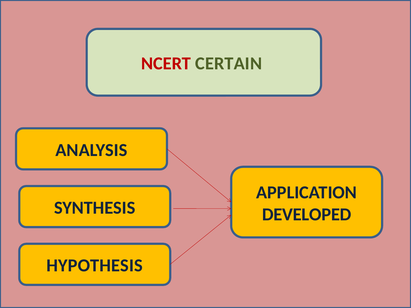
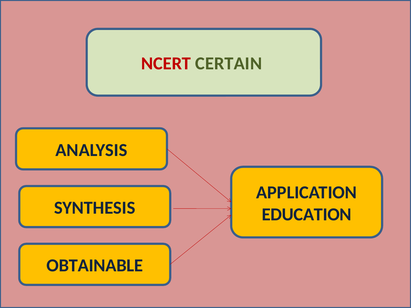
DEVELOPED: DEVELOPED -> EDUCATION
HYPOTHESIS: HYPOTHESIS -> OBTAINABLE
